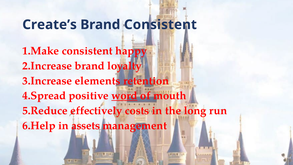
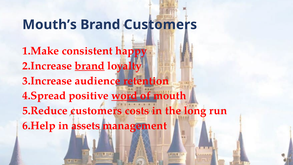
Create’s: Create’s -> Mouth’s
Brand Consistent: Consistent -> Customers
brand at (90, 66) underline: none -> present
elements: elements -> audience
effectively at (96, 111): effectively -> customers
